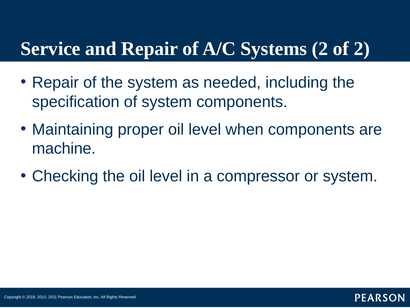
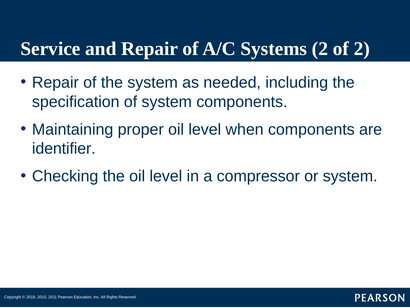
machine: machine -> identifier
